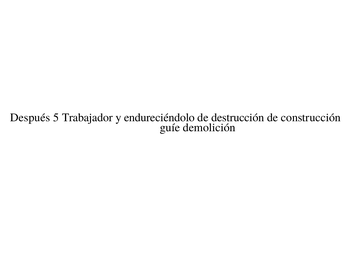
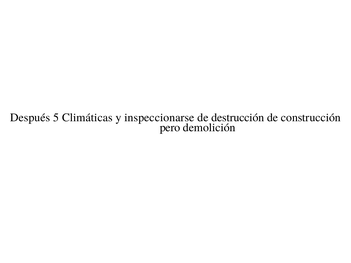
Trabajador: Trabajador -> Climáticas
endureciéndolo: endureciéndolo -> inspeccionarse
guíe: guíe -> pero
